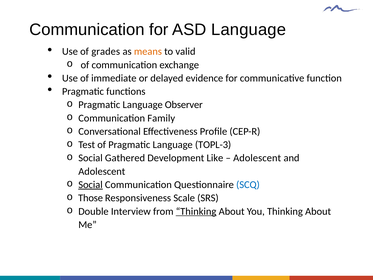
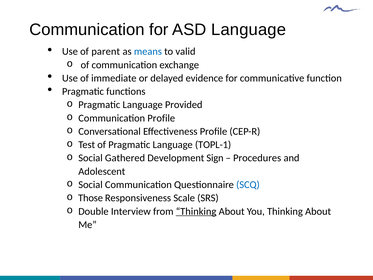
grades: grades -> parent
means colour: orange -> blue
Observer: Observer -> Provided
Communication Family: Family -> Profile
TOPL-3: TOPL-3 -> TOPL-1
Like: Like -> Sign
Adolescent at (257, 158): Adolescent -> Procedures
Social at (90, 185) underline: present -> none
